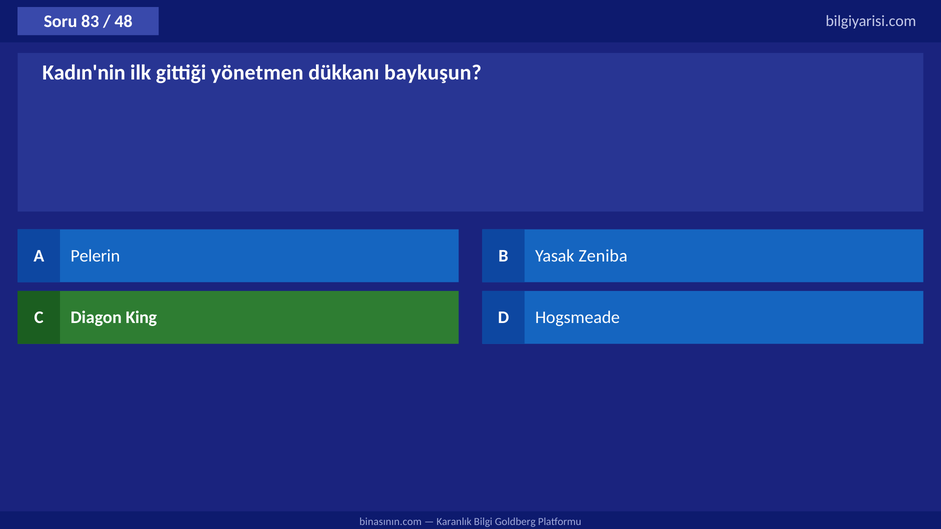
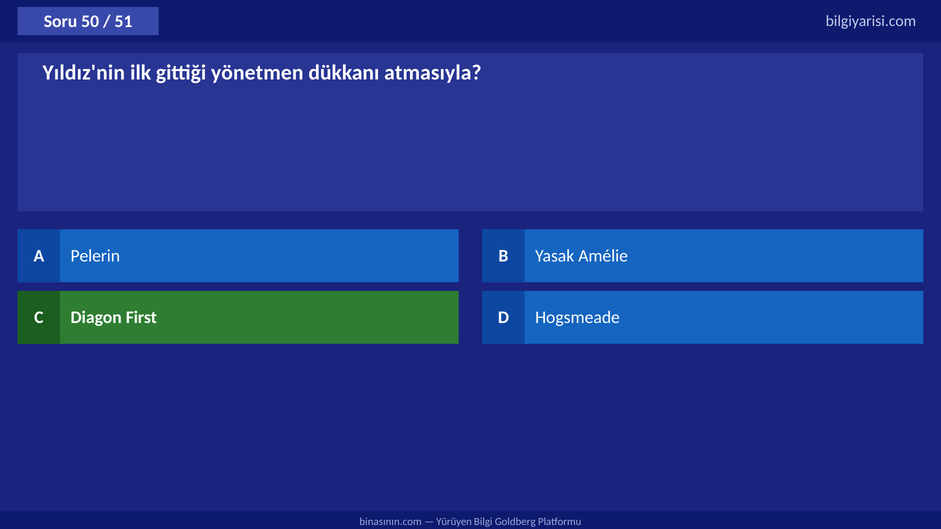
83: 83 -> 50
48: 48 -> 51
Kadın'nin: Kadın'nin -> Yıldız'nin
baykuşun: baykuşun -> atmasıyla
Zeniba: Zeniba -> Amélie
King: King -> First
Karanlık: Karanlık -> Yürüyen
